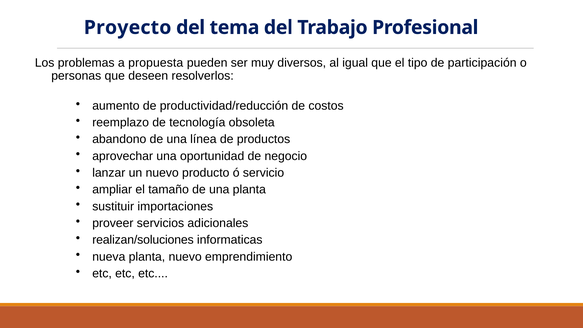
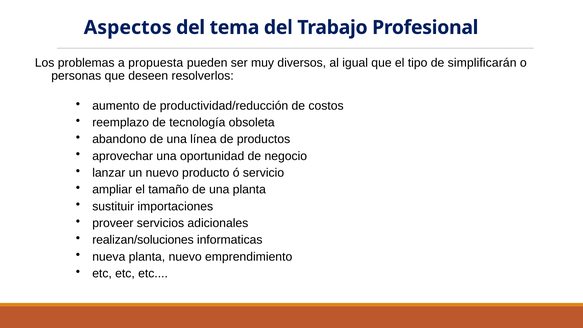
Proyecto: Proyecto -> Aspectos
participación: participación -> simplificarán
